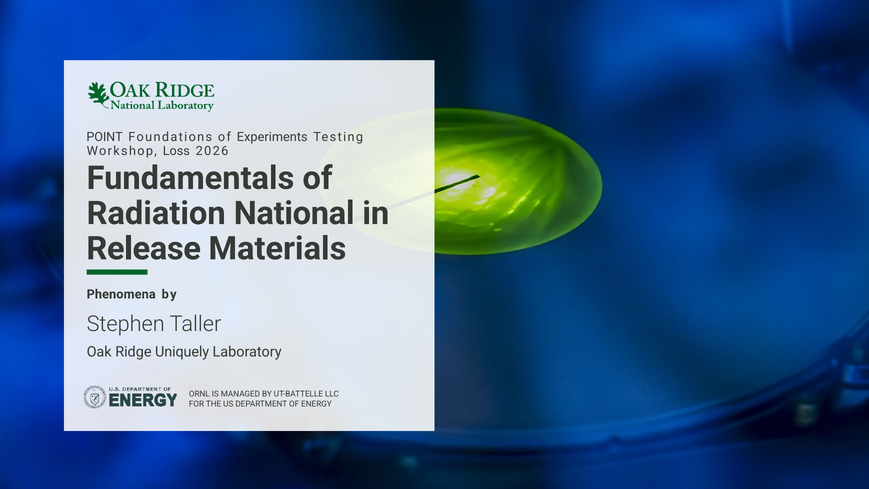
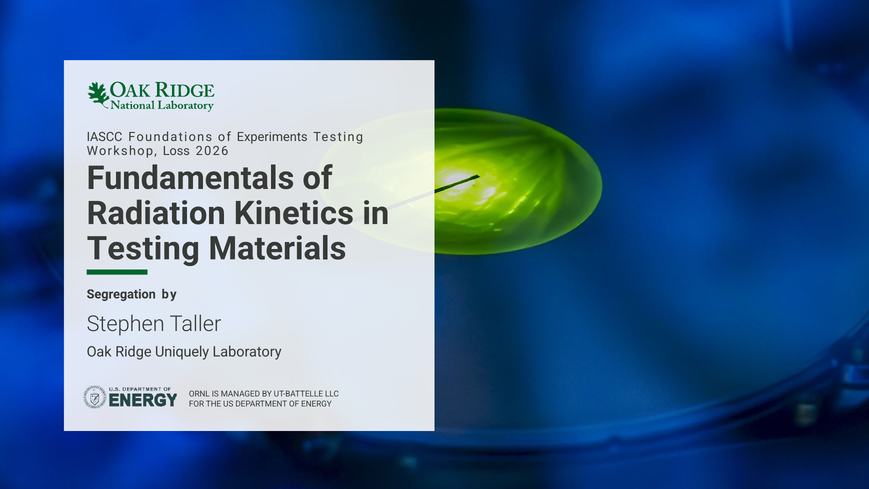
POINT: POINT -> IASCC
National: National -> Kinetics
Release at (144, 248): Release -> Testing
Phenomena: Phenomena -> Segregation
